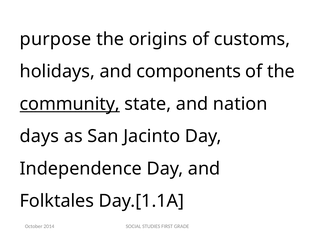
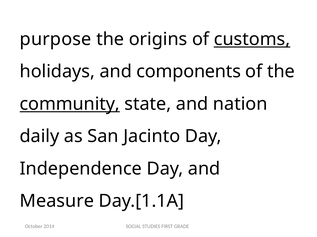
customs underline: none -> present
days: days -> daily
Folktales: Folktales -> Measure
